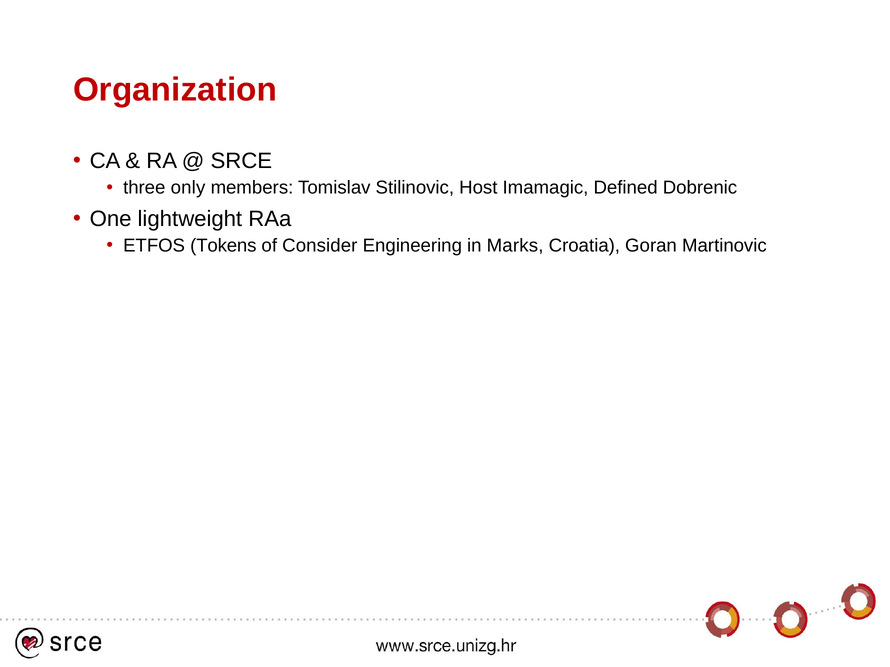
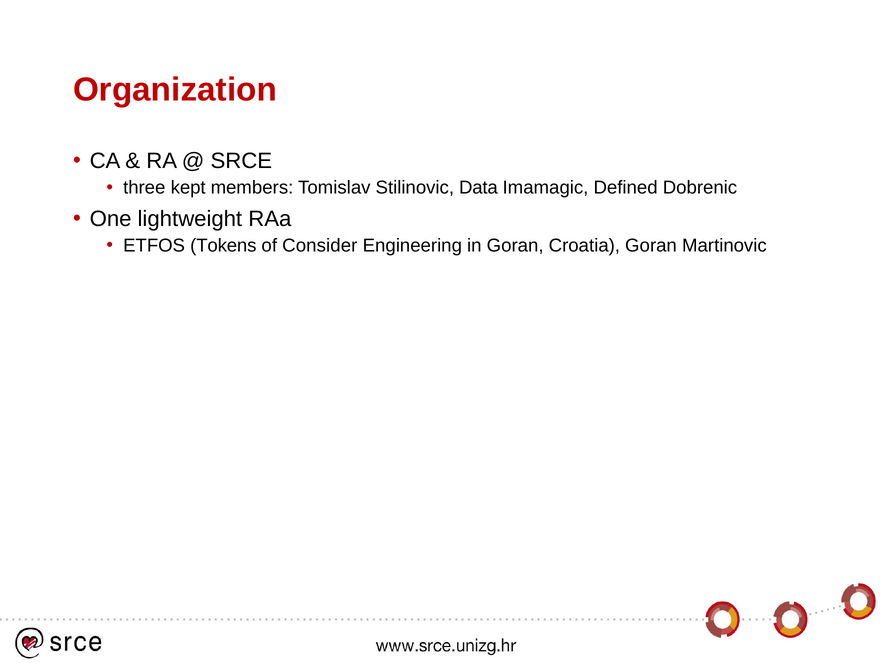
only: only -> kept
Host: Host -> Data
in Marks: Marks -> Goran
